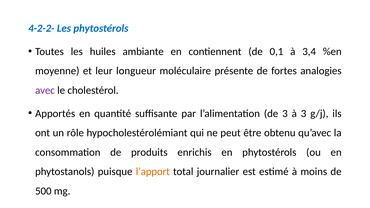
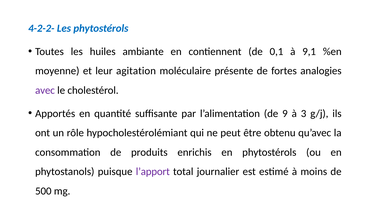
3,4: 3,4 -> 9,1
longueur: longueur -> agitation
de 3: 3 -> 9
l’apport colour: orange -> purple
